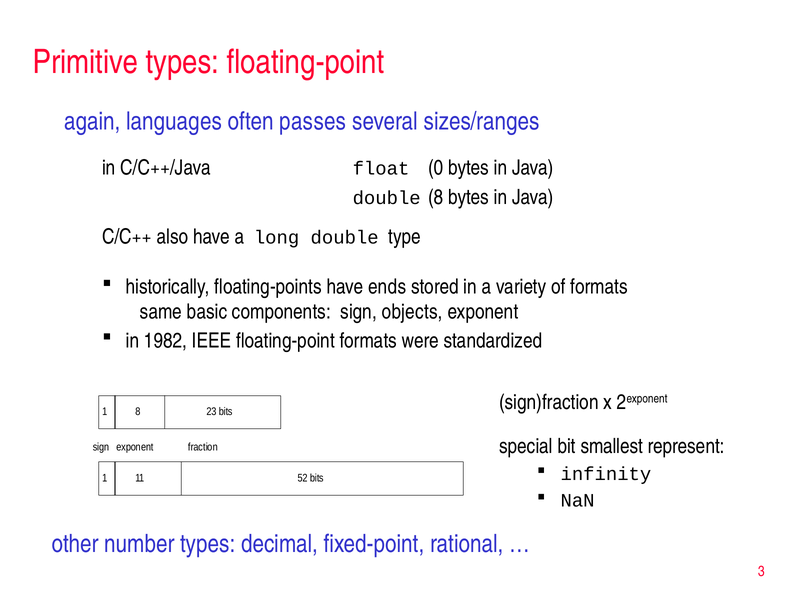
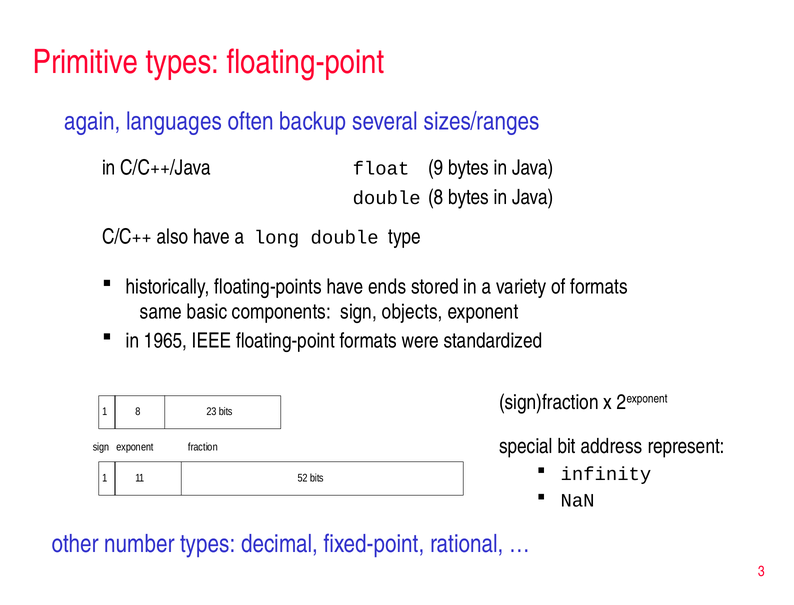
passes: passes -> backup
0: 0 -> 9
1982: 1982 -> 1965
smallest: smallest -> address
